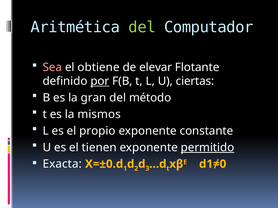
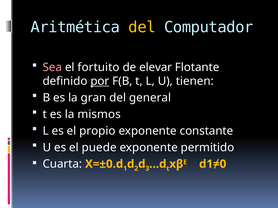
del at (142, 27) colour: light green -> yellow
obtiene: obtiene -> fortuito
ciertas: ciertas -> tienen
método: método -> general
tienen: tienen -> puede
permitido underline: present -> none
Exacta: Exacta -> Cuarta
